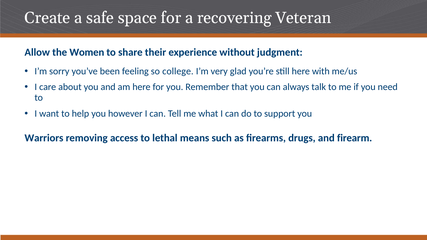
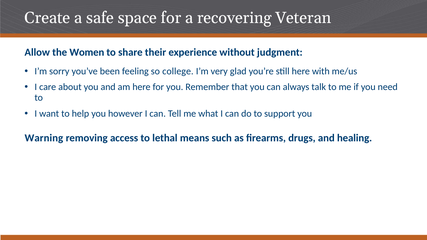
Warriors: Warriors -> Warning
firearm: firearm -> healing
